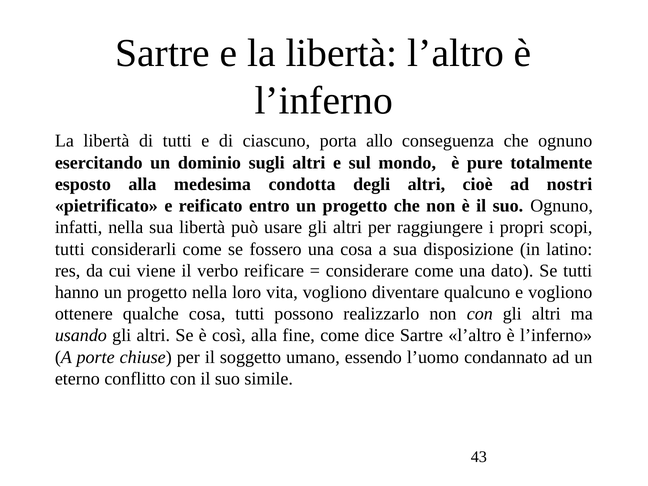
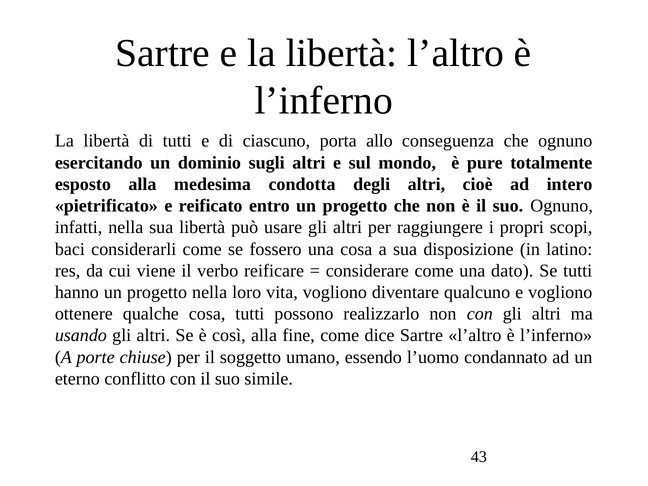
nostri: nostri -> intero
tutti at (70, 249): tutti -> baci
